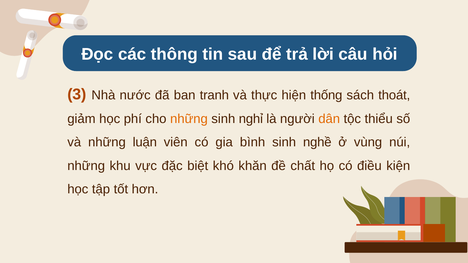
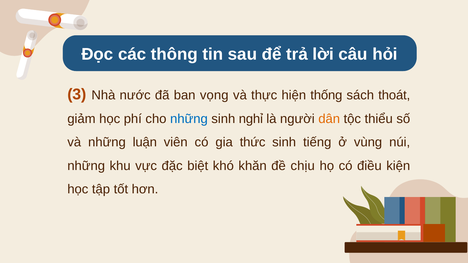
tranh: tranh -> vọng
những at (189, 119) colour: orange -> blue
bình: bình -> thức
nghề: nghề -> tiếng
chất: chất -> chịu
